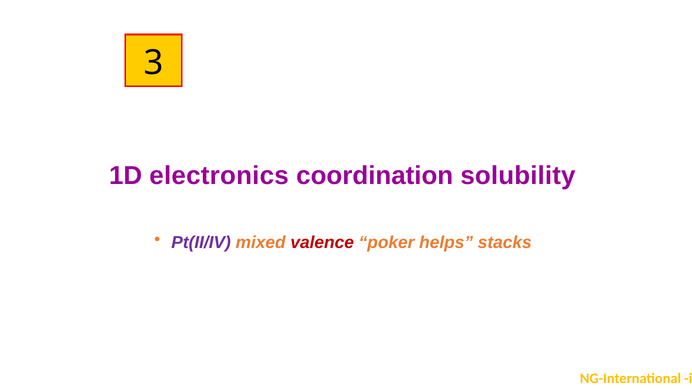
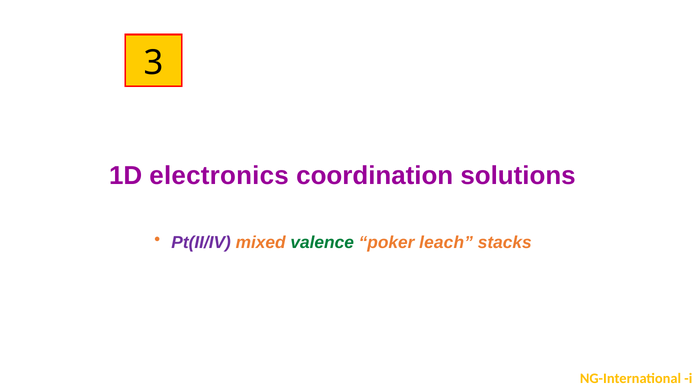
solubility: solubility -> solutions
valence colour: red -> green
helps: helps -> leach
